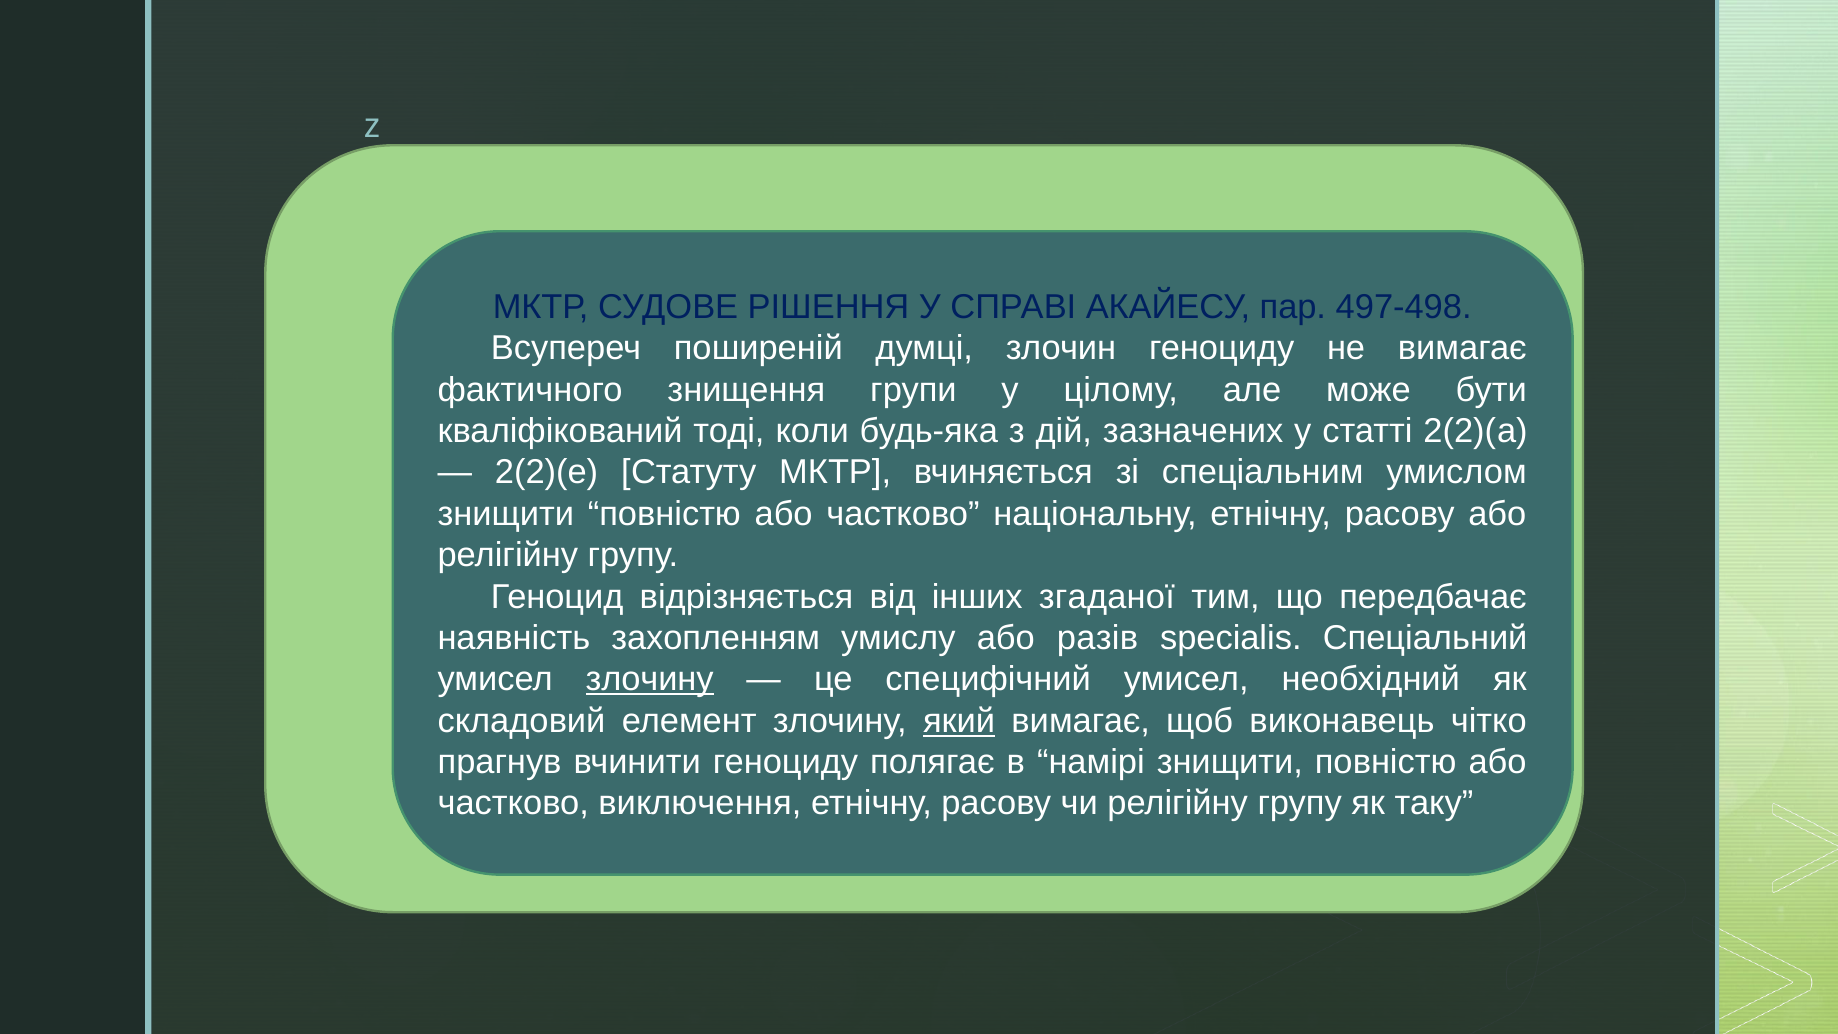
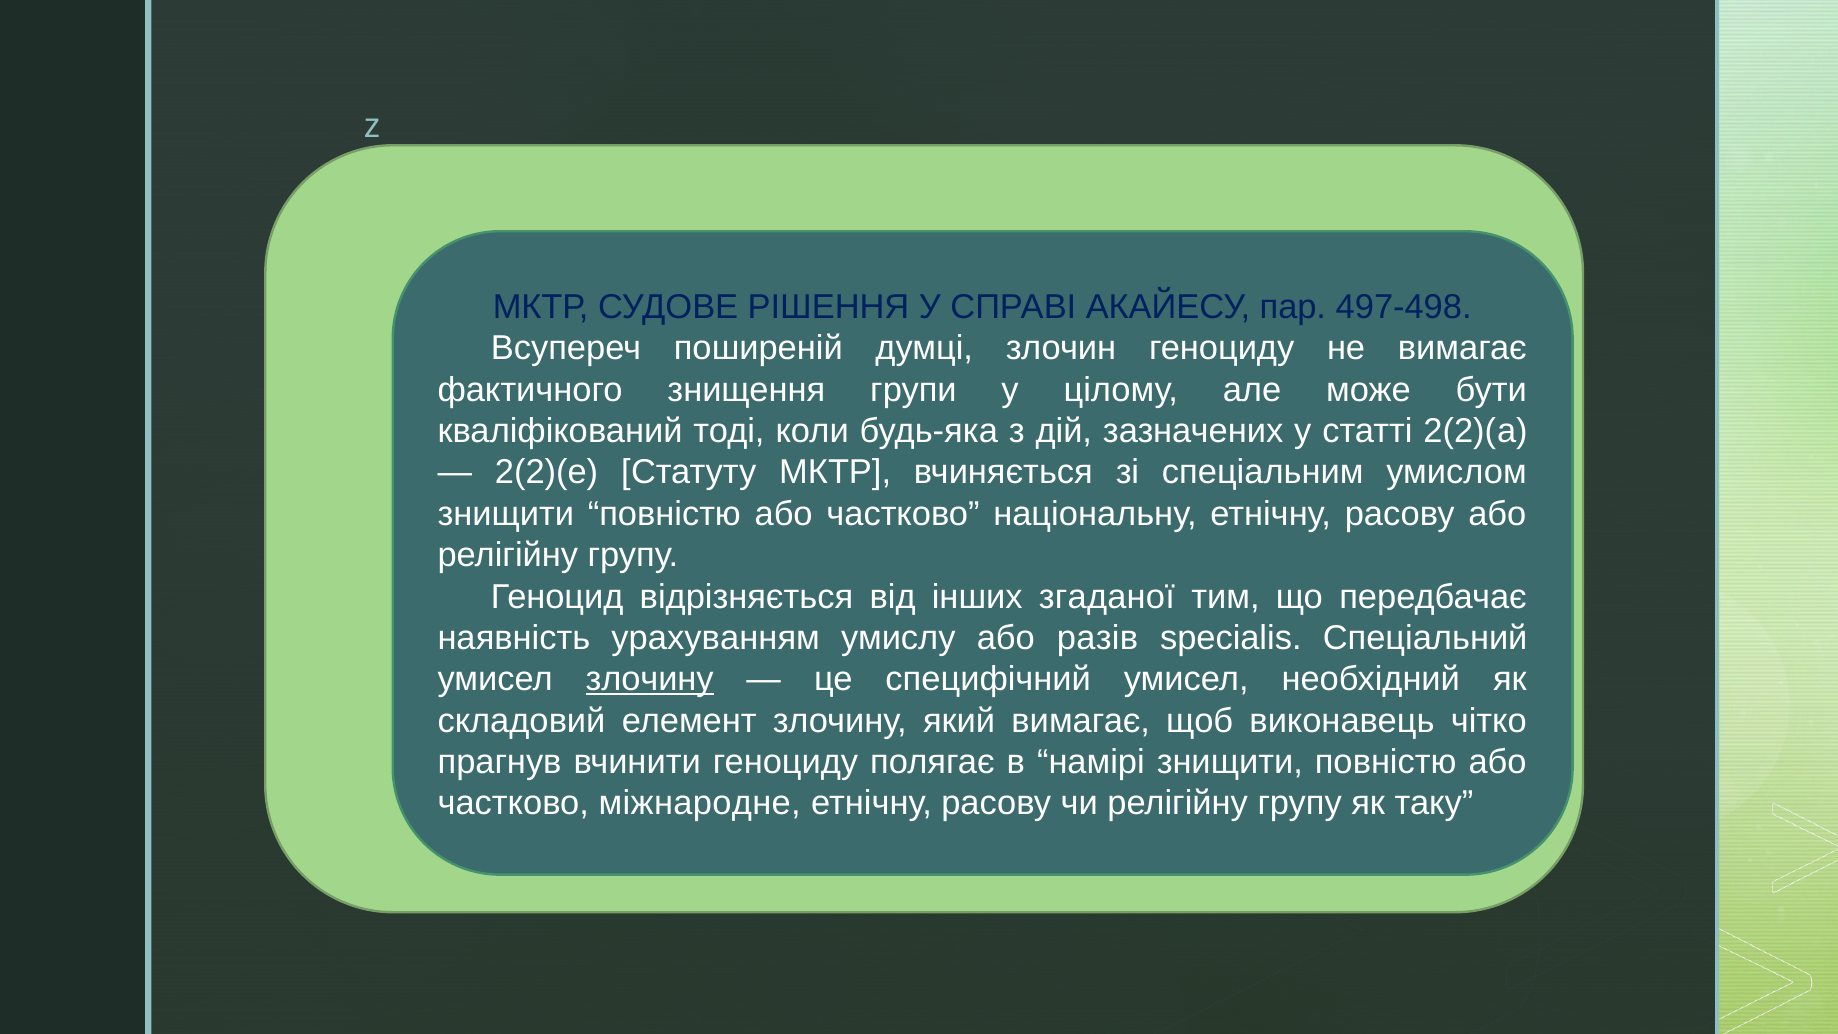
захопленням: захопленням -> урахуванням
який underline: present -> none
виключення: виключення -> міжнародне
